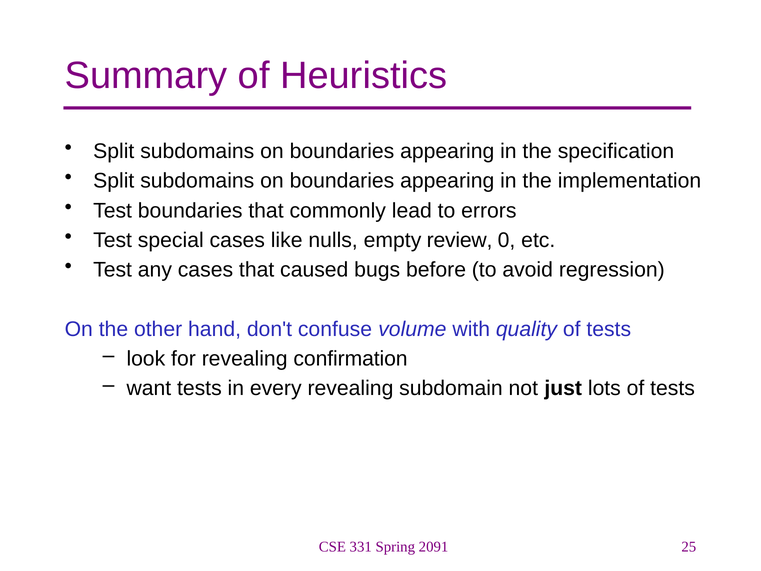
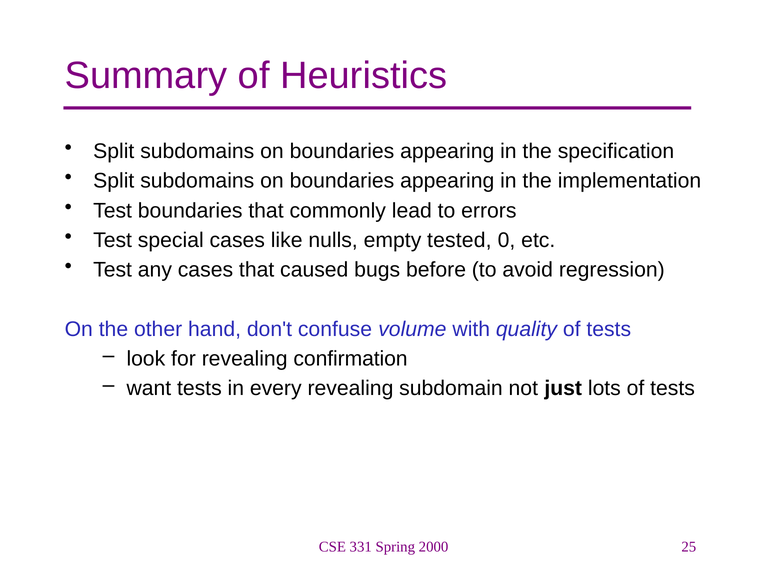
review: review -> tested
2091: 2091 -> 2000
